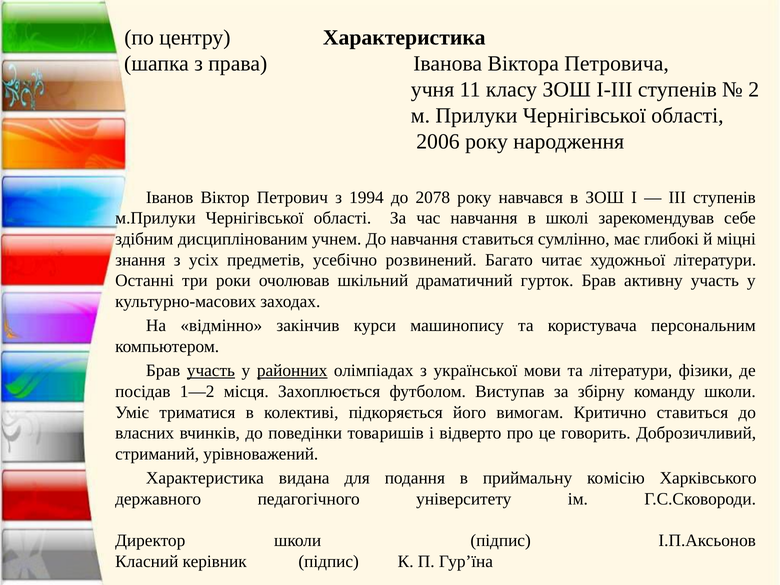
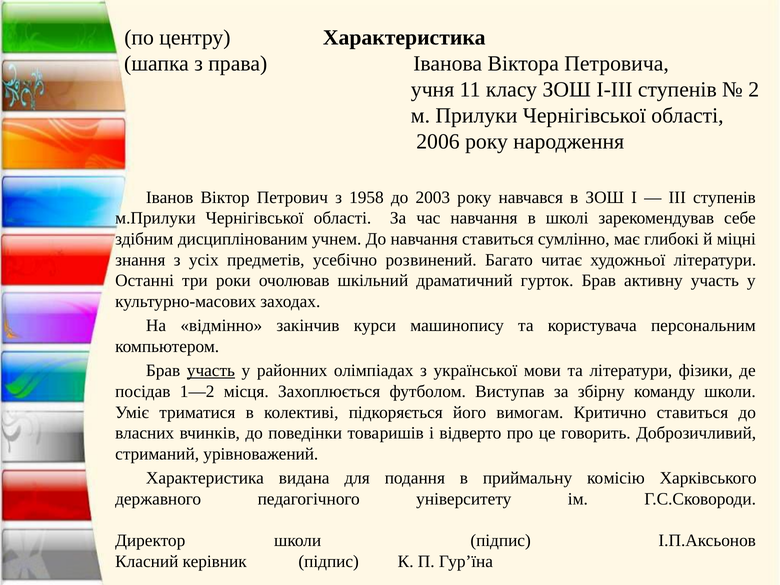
1994: 1994 -> 1958
2078: 2078 -> 2003
районних underline: present -> none
